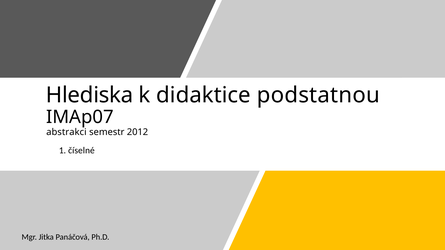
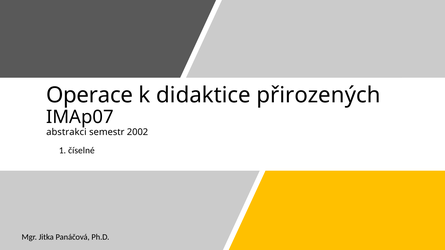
Hlediska: Hlediska -> Operace
podstatnou: podstatnou -> přirozených
2012: 2012 -> 2002
